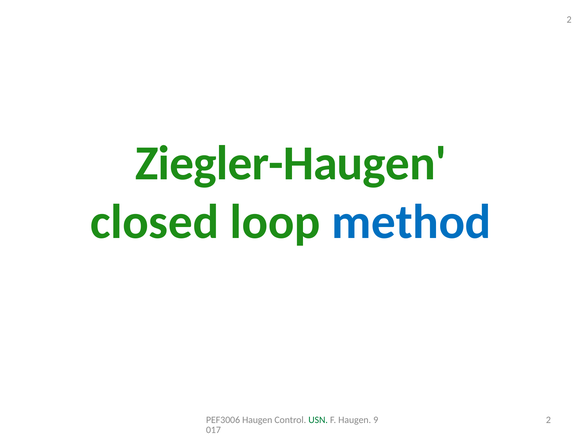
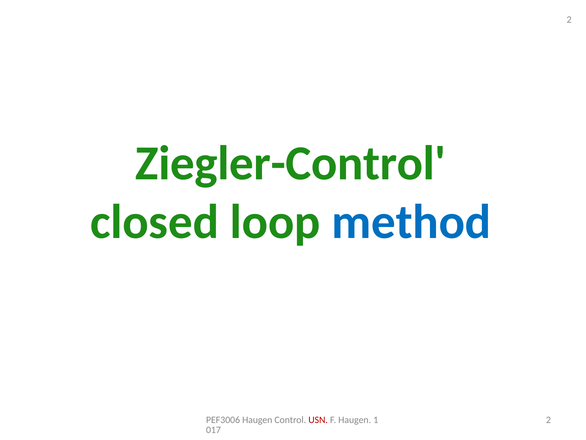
Ziegler-Haugen: Ziegler-Haugen -> Ziegler-Control
USN colour: green -> red
9: 9 -> 1
